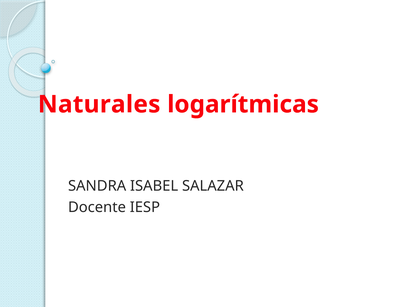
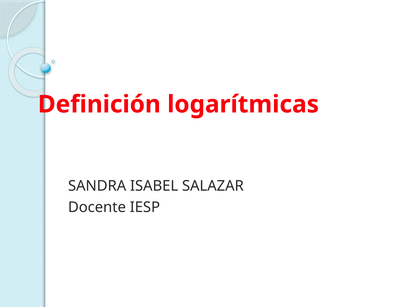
Naturales: Naturales -> Definición
